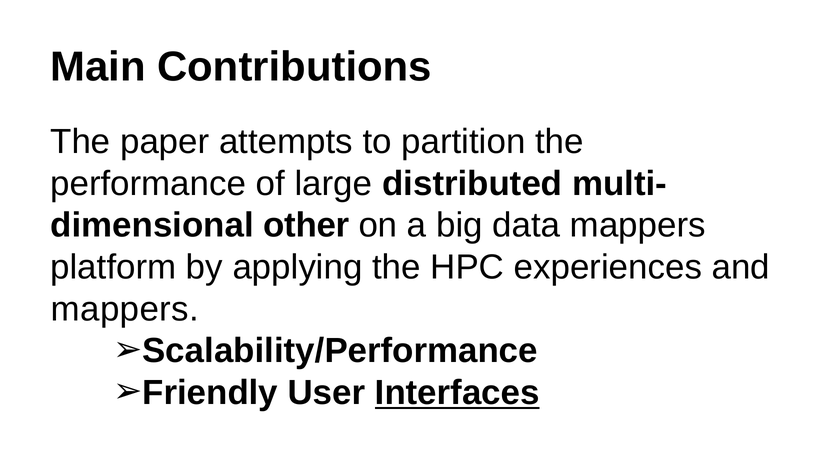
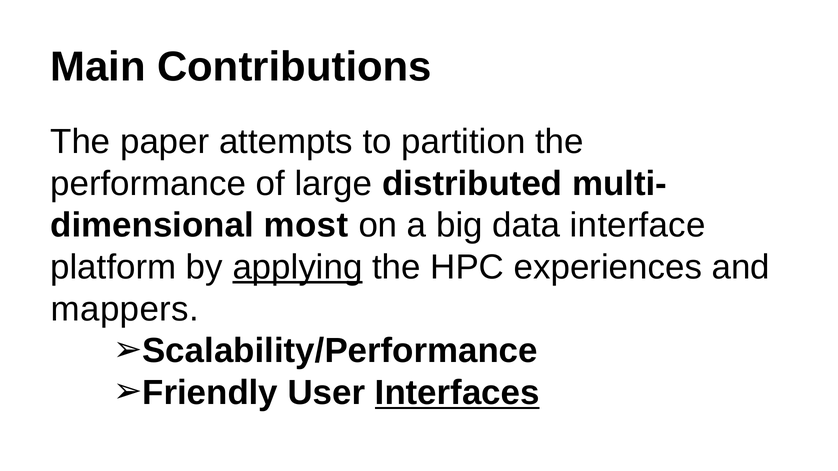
other: other -> most
data mappers: mappers -> interface
applying underline: none -> present
